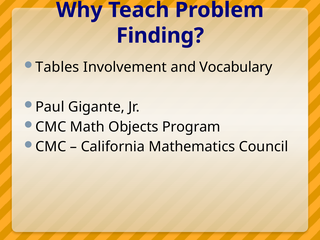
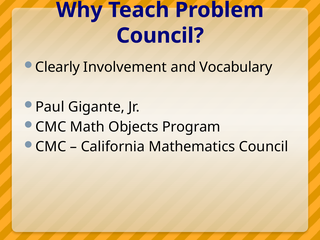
Finding at (160, 36): Finding -> Council
Tables: Tables -> Clearly
